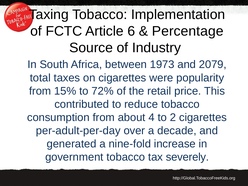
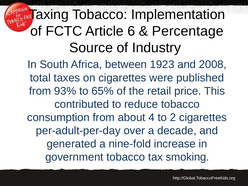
1973: 1973 -> 1923
2079: 2079 -> 2008
popularity: popularity -> published
15%: 15% -> 93%
72%: 72% -> 65%
severely: severely -> smoking
